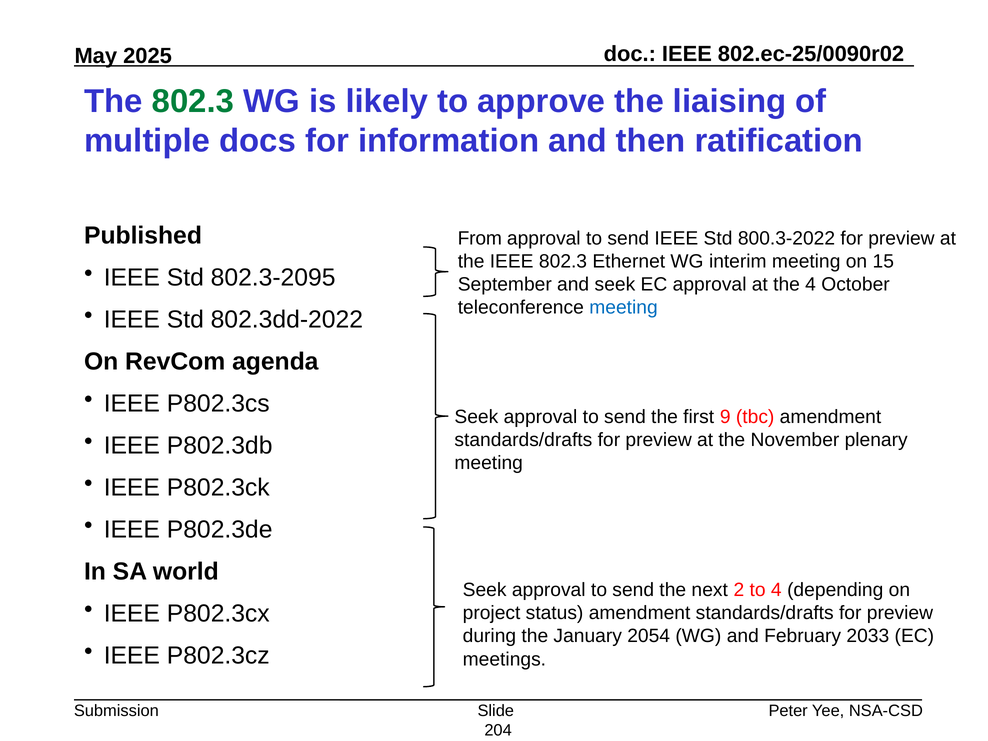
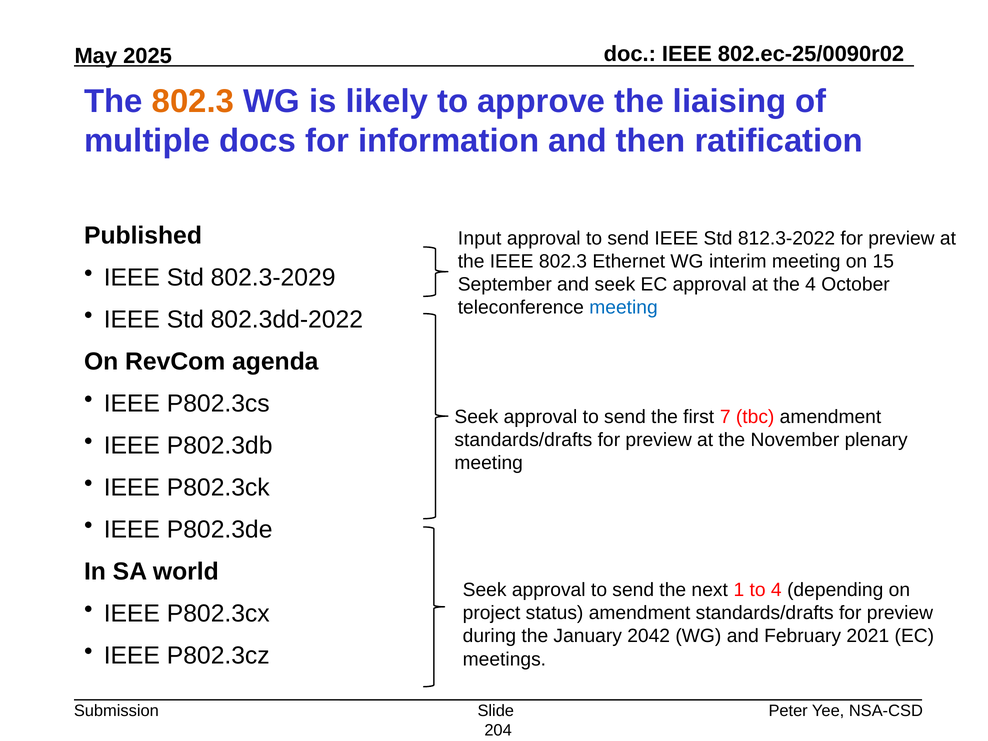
802.3 at (193, 101) colour: green -> orange
From: From -> Input
800.3-2022: 800.3-2022 -> 812.3-2022
802.3-2095: 802.3-2095 -> 802.3-2029
9: 9 -> 7
2: 2 -> 1
2054: 2054 -> 2042
2033: 2033 -> 2021
